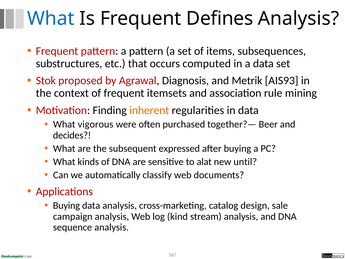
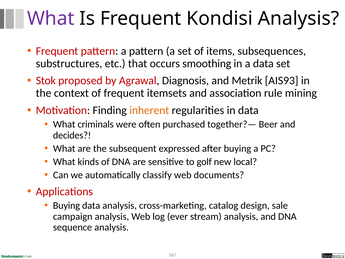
What at (51, 19) colour: blue -> purple
Defines: Defines -> Kondisi
computed: computed -> smoothing
vigorous: vigorous -> criminals
alat: alat -> golf
until: until -> local
kind: kind -> ever
